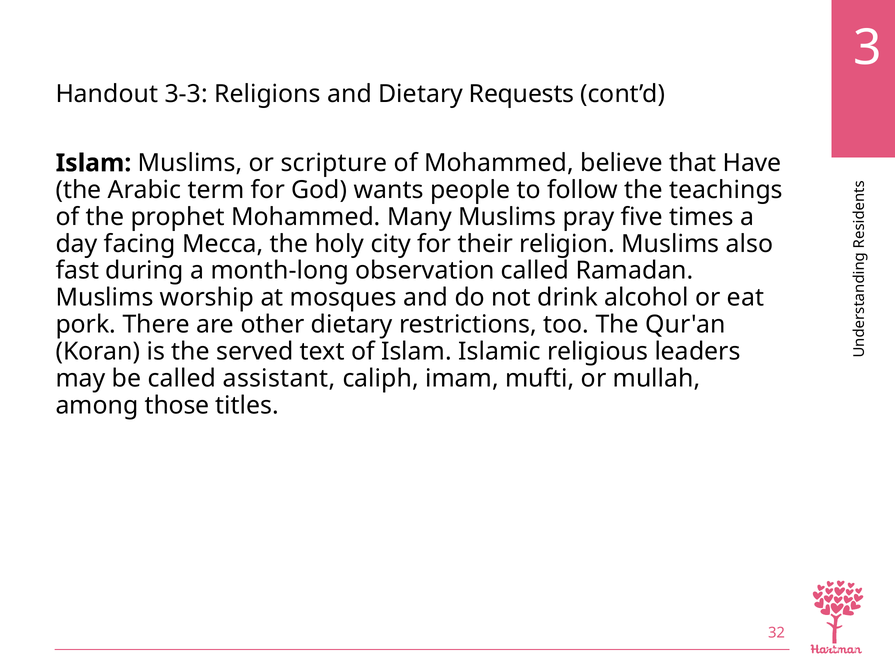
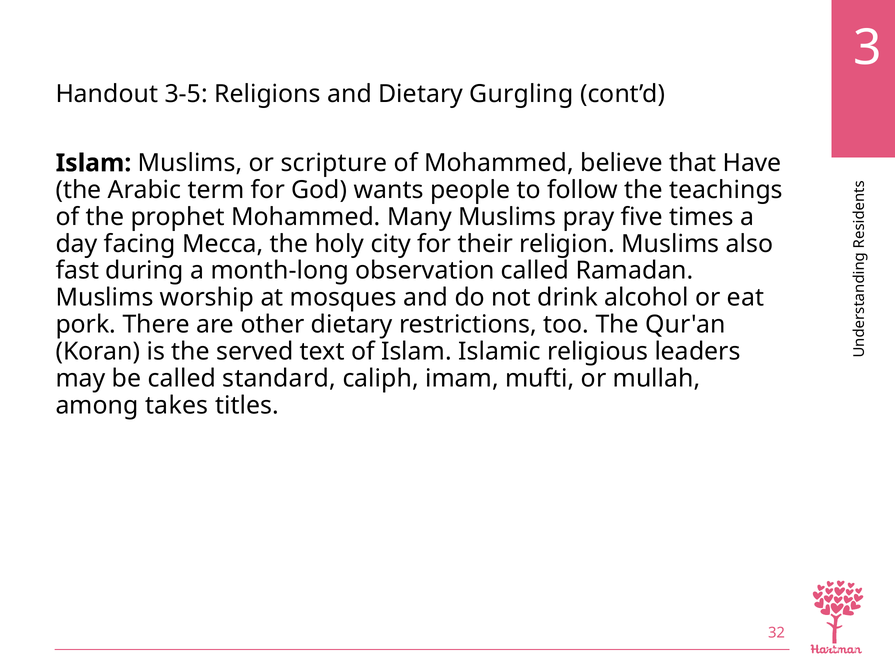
3-3: 3-3 -> 3-5
Requests: Requests -> Gurgling
assistant: assistant -> standard
those: those -> takes
